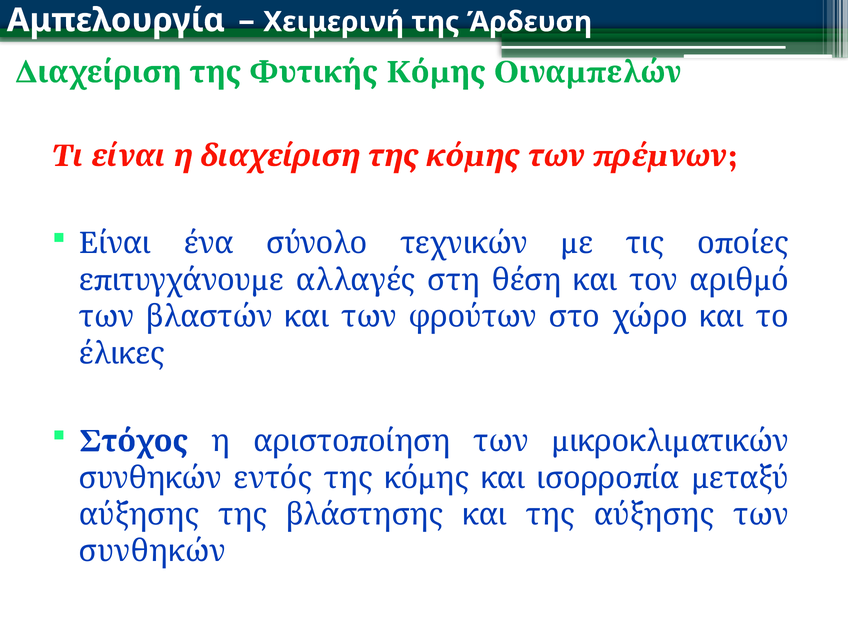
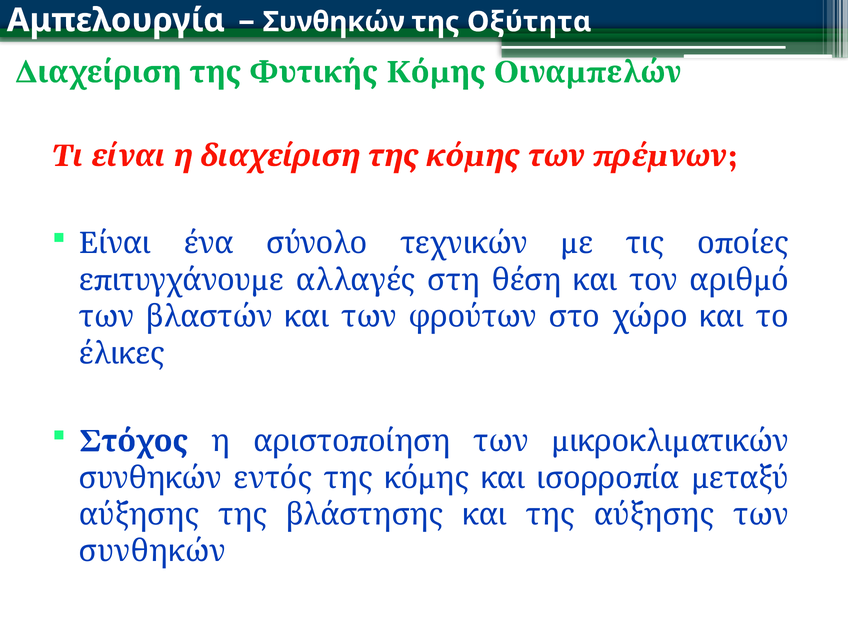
Χειμερινή at (334, 22): Χειμερινή -> Συνθηκών
Άρδευση: Άρδευση -> Οξύτητα
